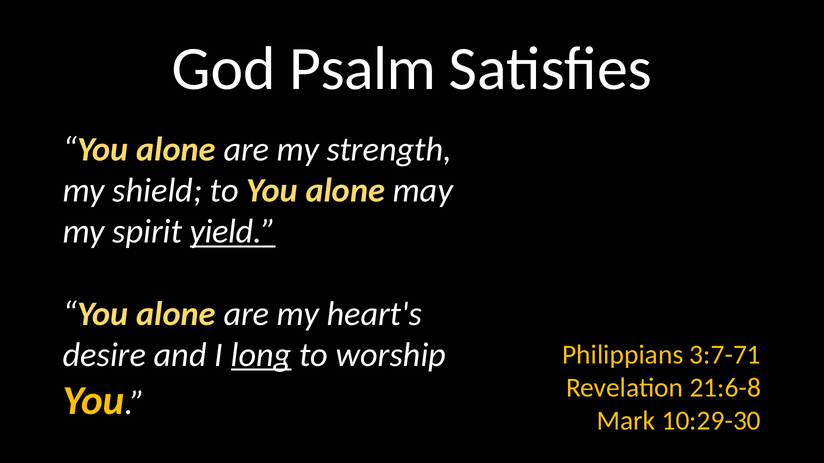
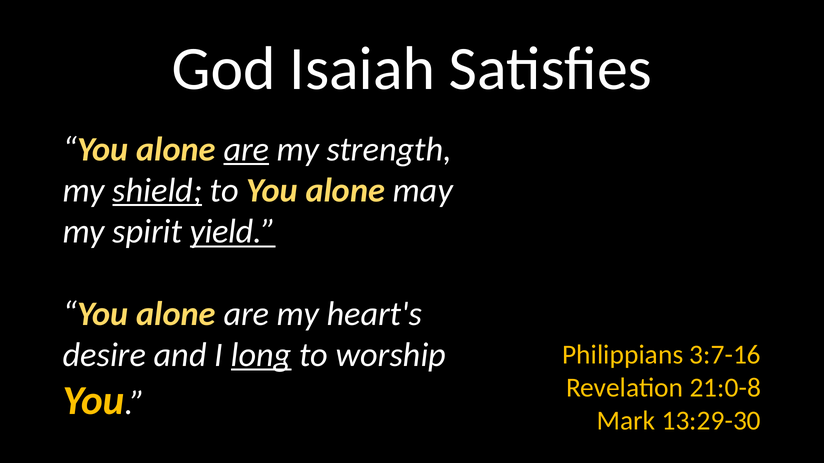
Psalm: Psalm -> Isaiah
are at (246, 149) underline: none -> present
shield underline: none -> present
3:7-71: 3:7-71 -> 3:7-16
21:6-8: 21:6-8 -> 21:0-8
10:29-30: 10:29-30 -> 13:29-30
